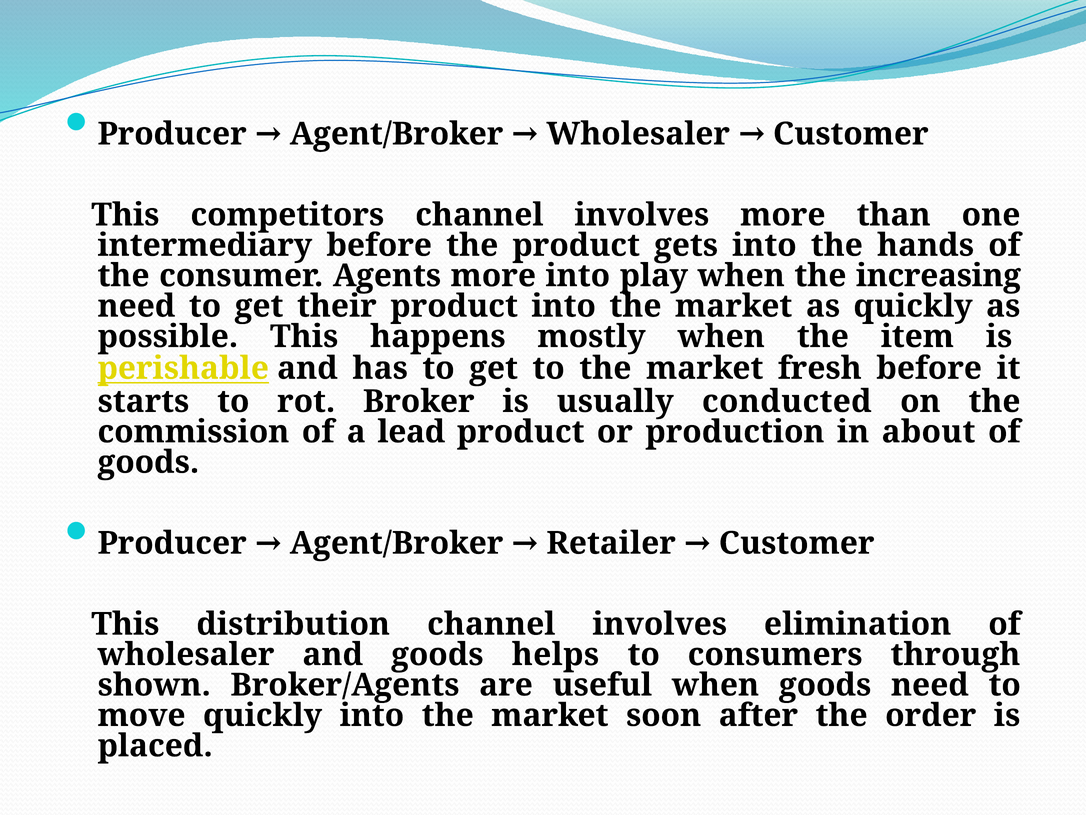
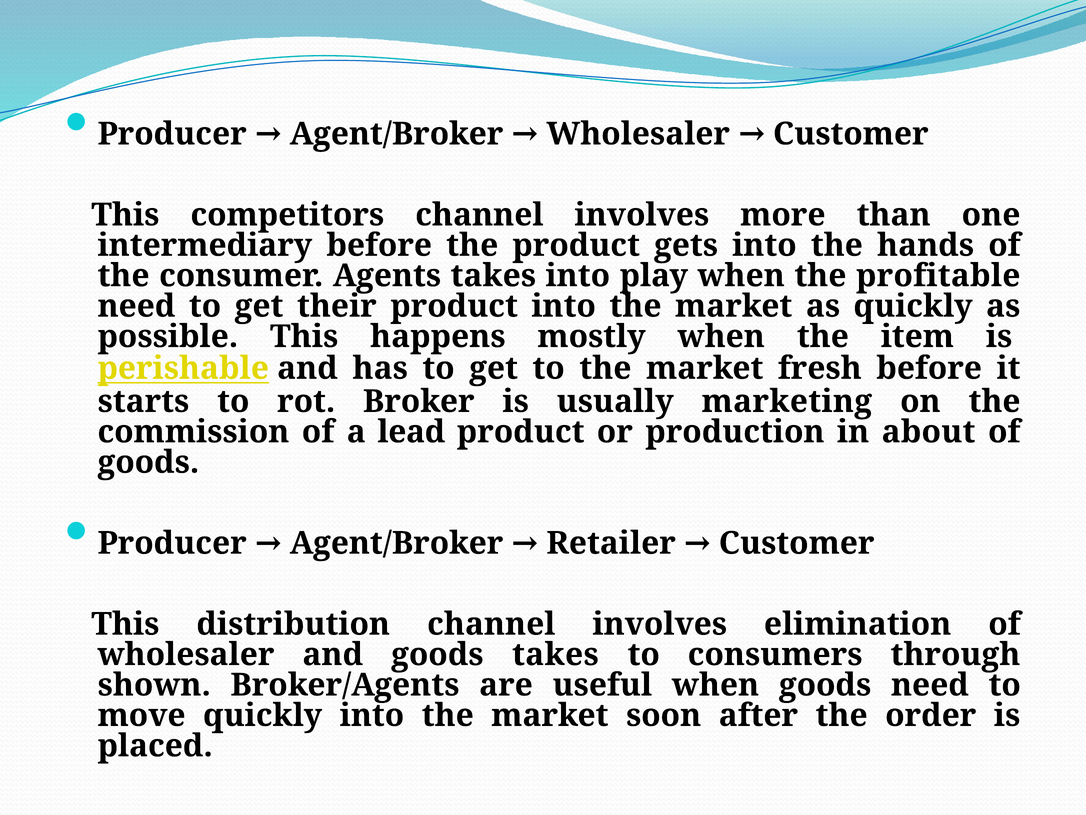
Agents more: more -> takes
increasing: increasing -> profitable
conducted: conducted -> marketing
goods helps: helps -> takes
